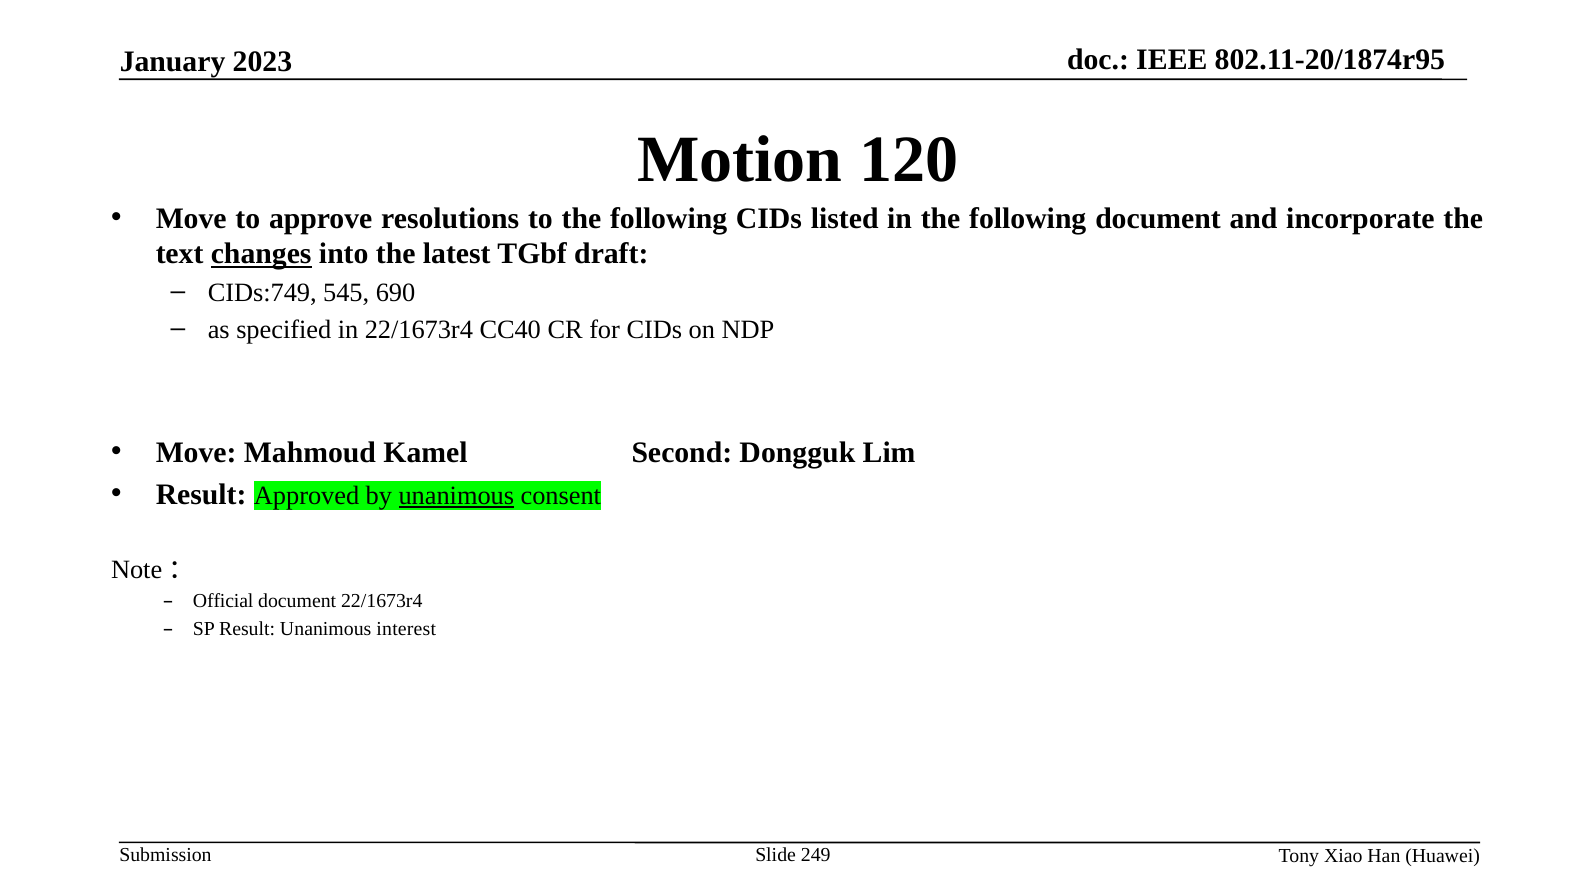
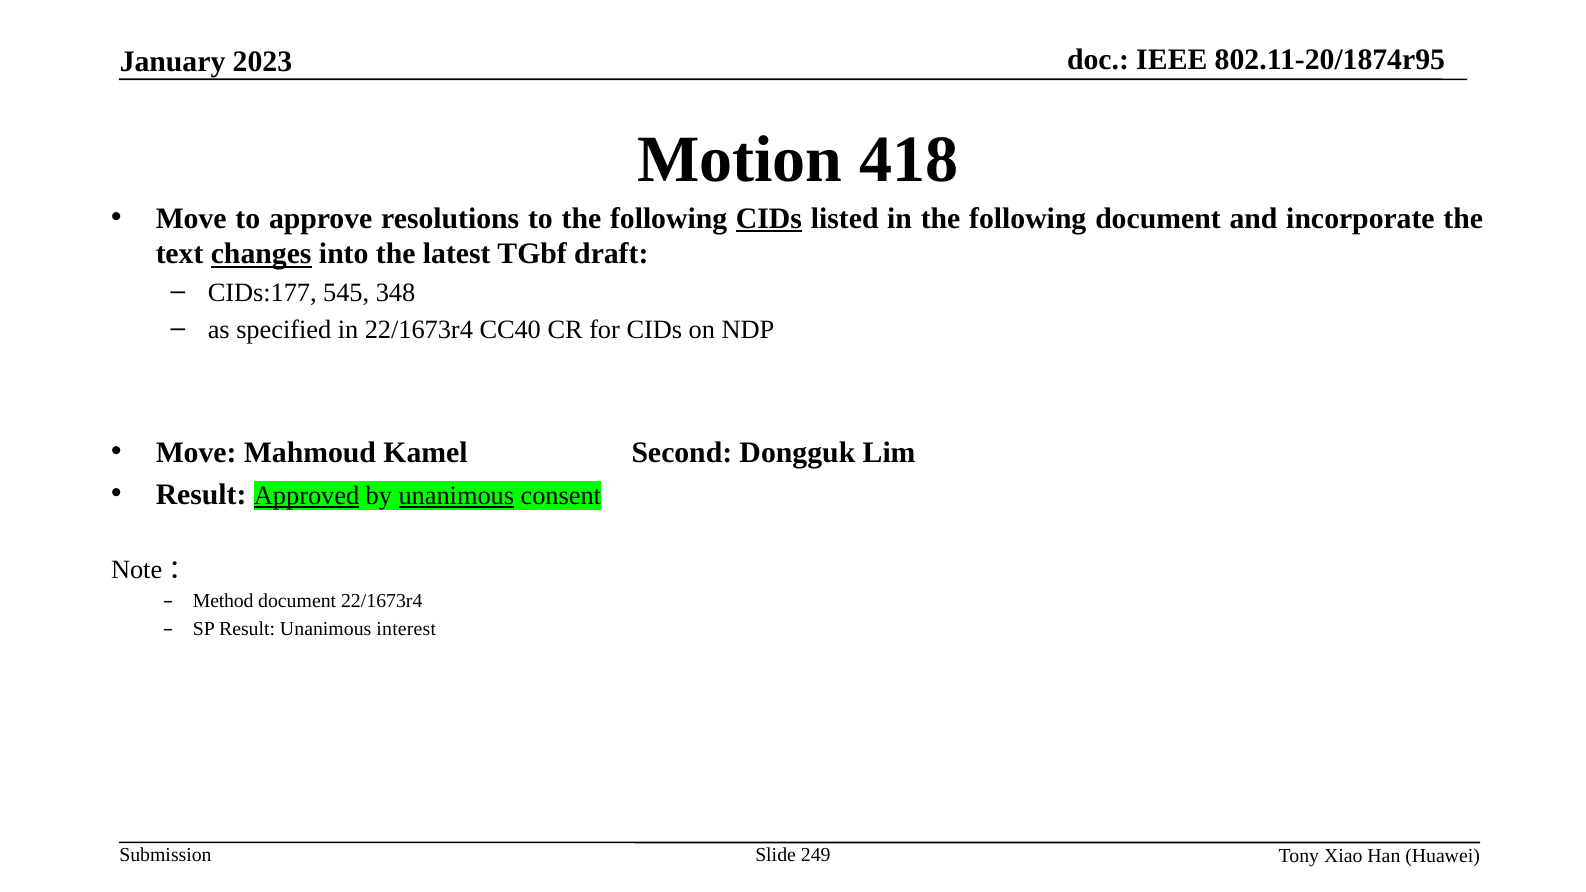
120: 120 -> 418
CIDs at (769, 218) underline: none -> present
CIDs:749: CIDs:749 -> CIDs:177
690: 690 -> 348
Approved underline: none -> present
Official: Official -> Method
